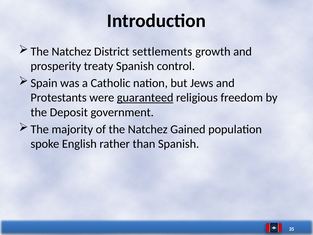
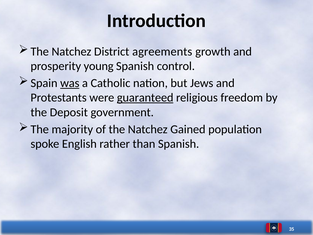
settlements: settlements -> agreements
treaty: treaty -> young
was underline: none -> present
